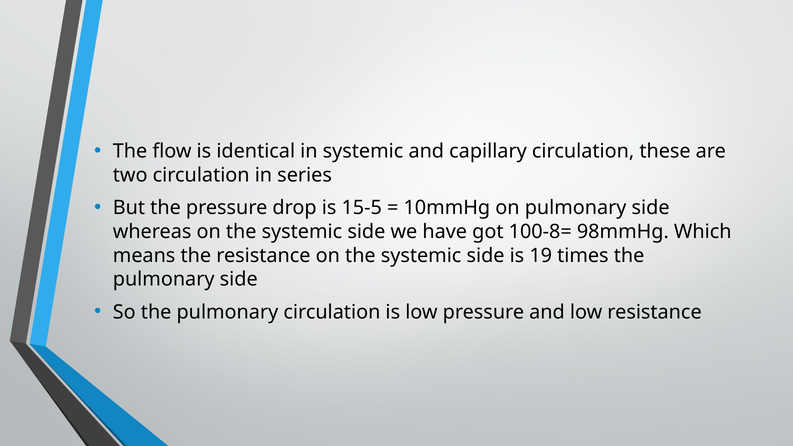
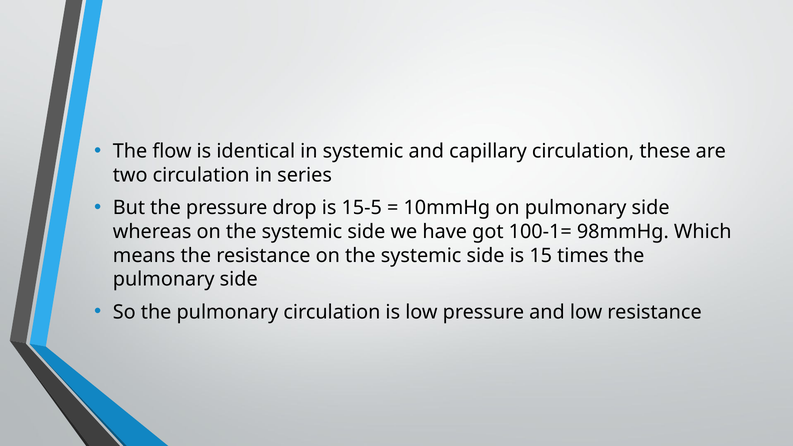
100-8=: 100-8= -> 100-1=
19: 19 -> 15
